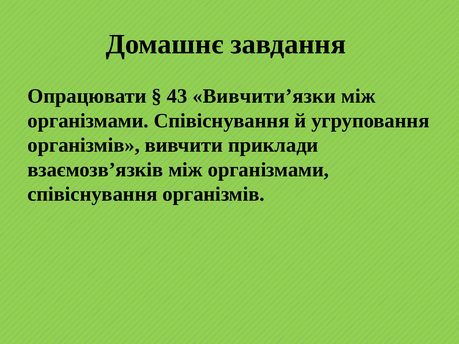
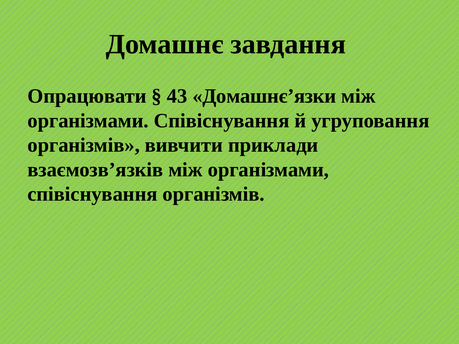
Вивчити’язки: Вивчити’язки -> Домашнє’язки
